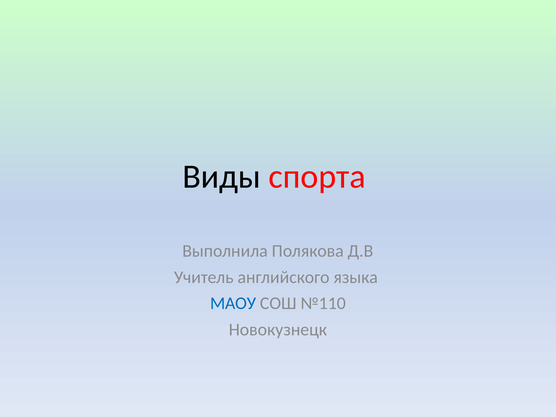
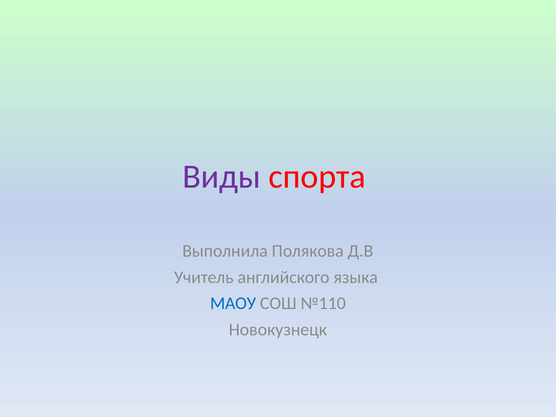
Виды colour: black -> purple
